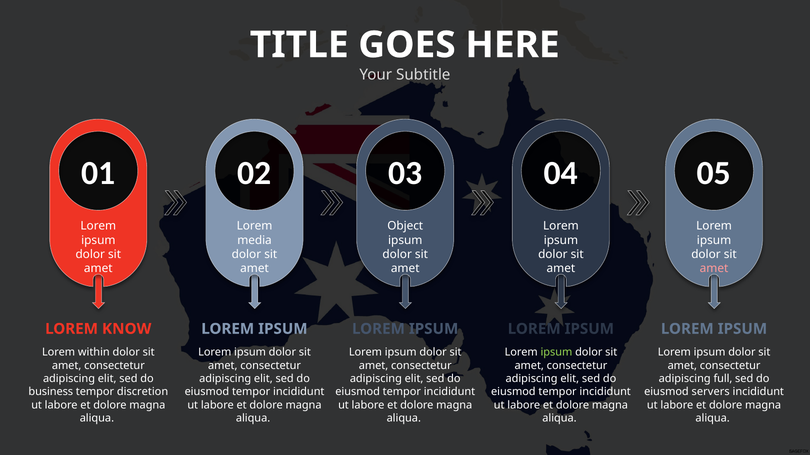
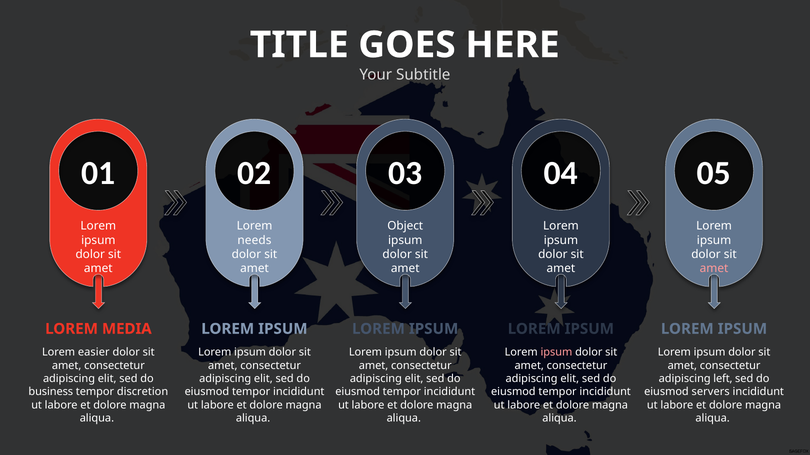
media: media -> needs
KNOW: KNOW -> MEDIA
within: within -> easier
ipsum at (556, 353) colour: light green -> pink
full: full -> left
